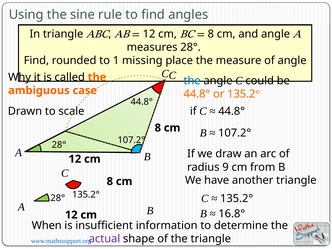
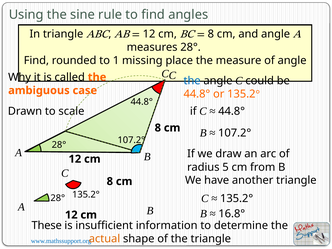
9: 9 -> 5
When: When -> These
actual colour: purple -> orange
